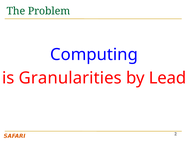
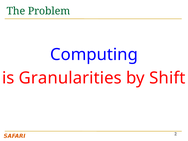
Lead: Lead -> Shift
